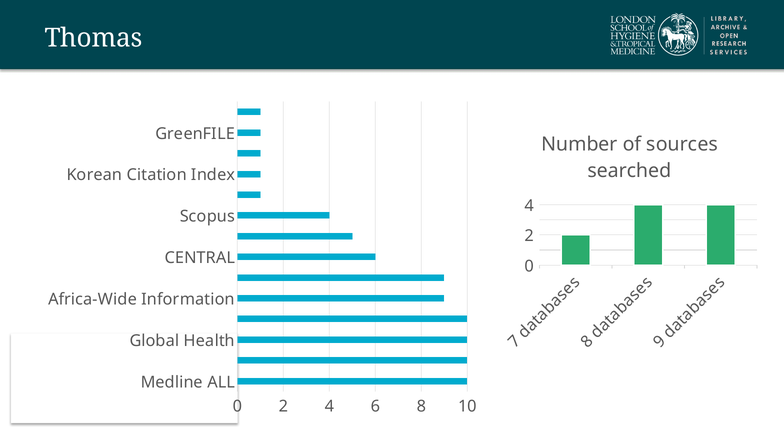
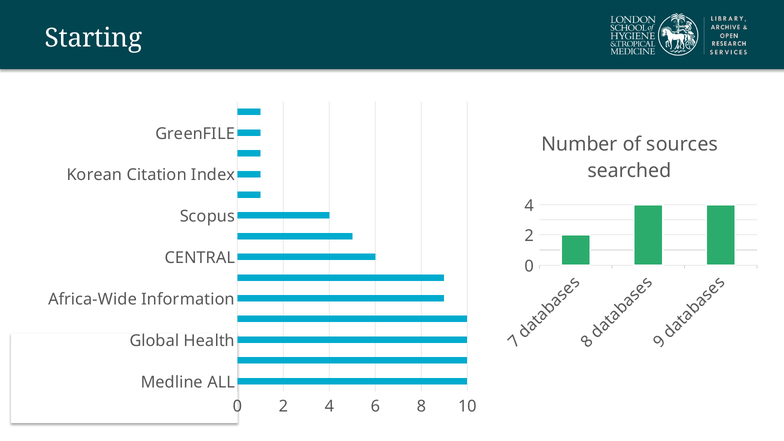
Thomas: Thomas -> Starting
